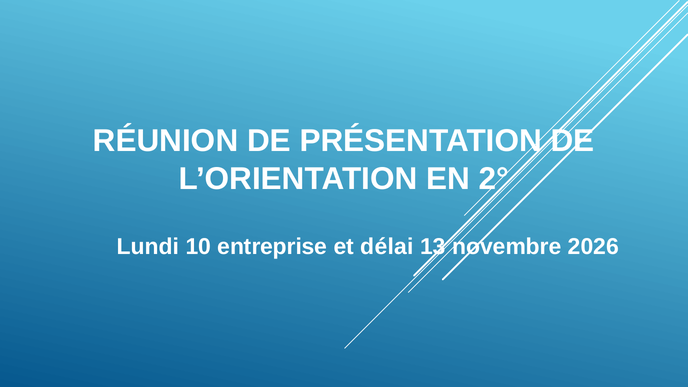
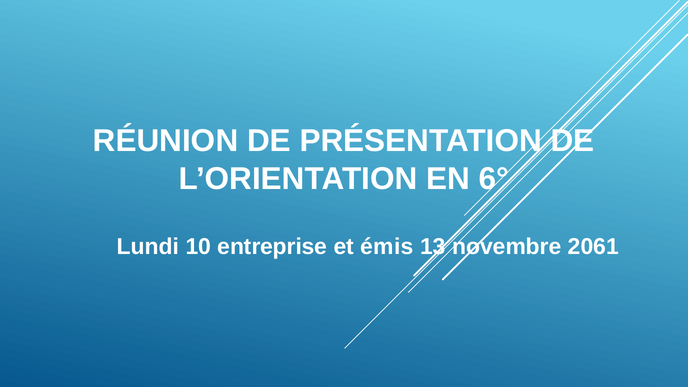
2°: 2° -> 6°
délai: délai -> émis
2026: 2026 -> 2061
